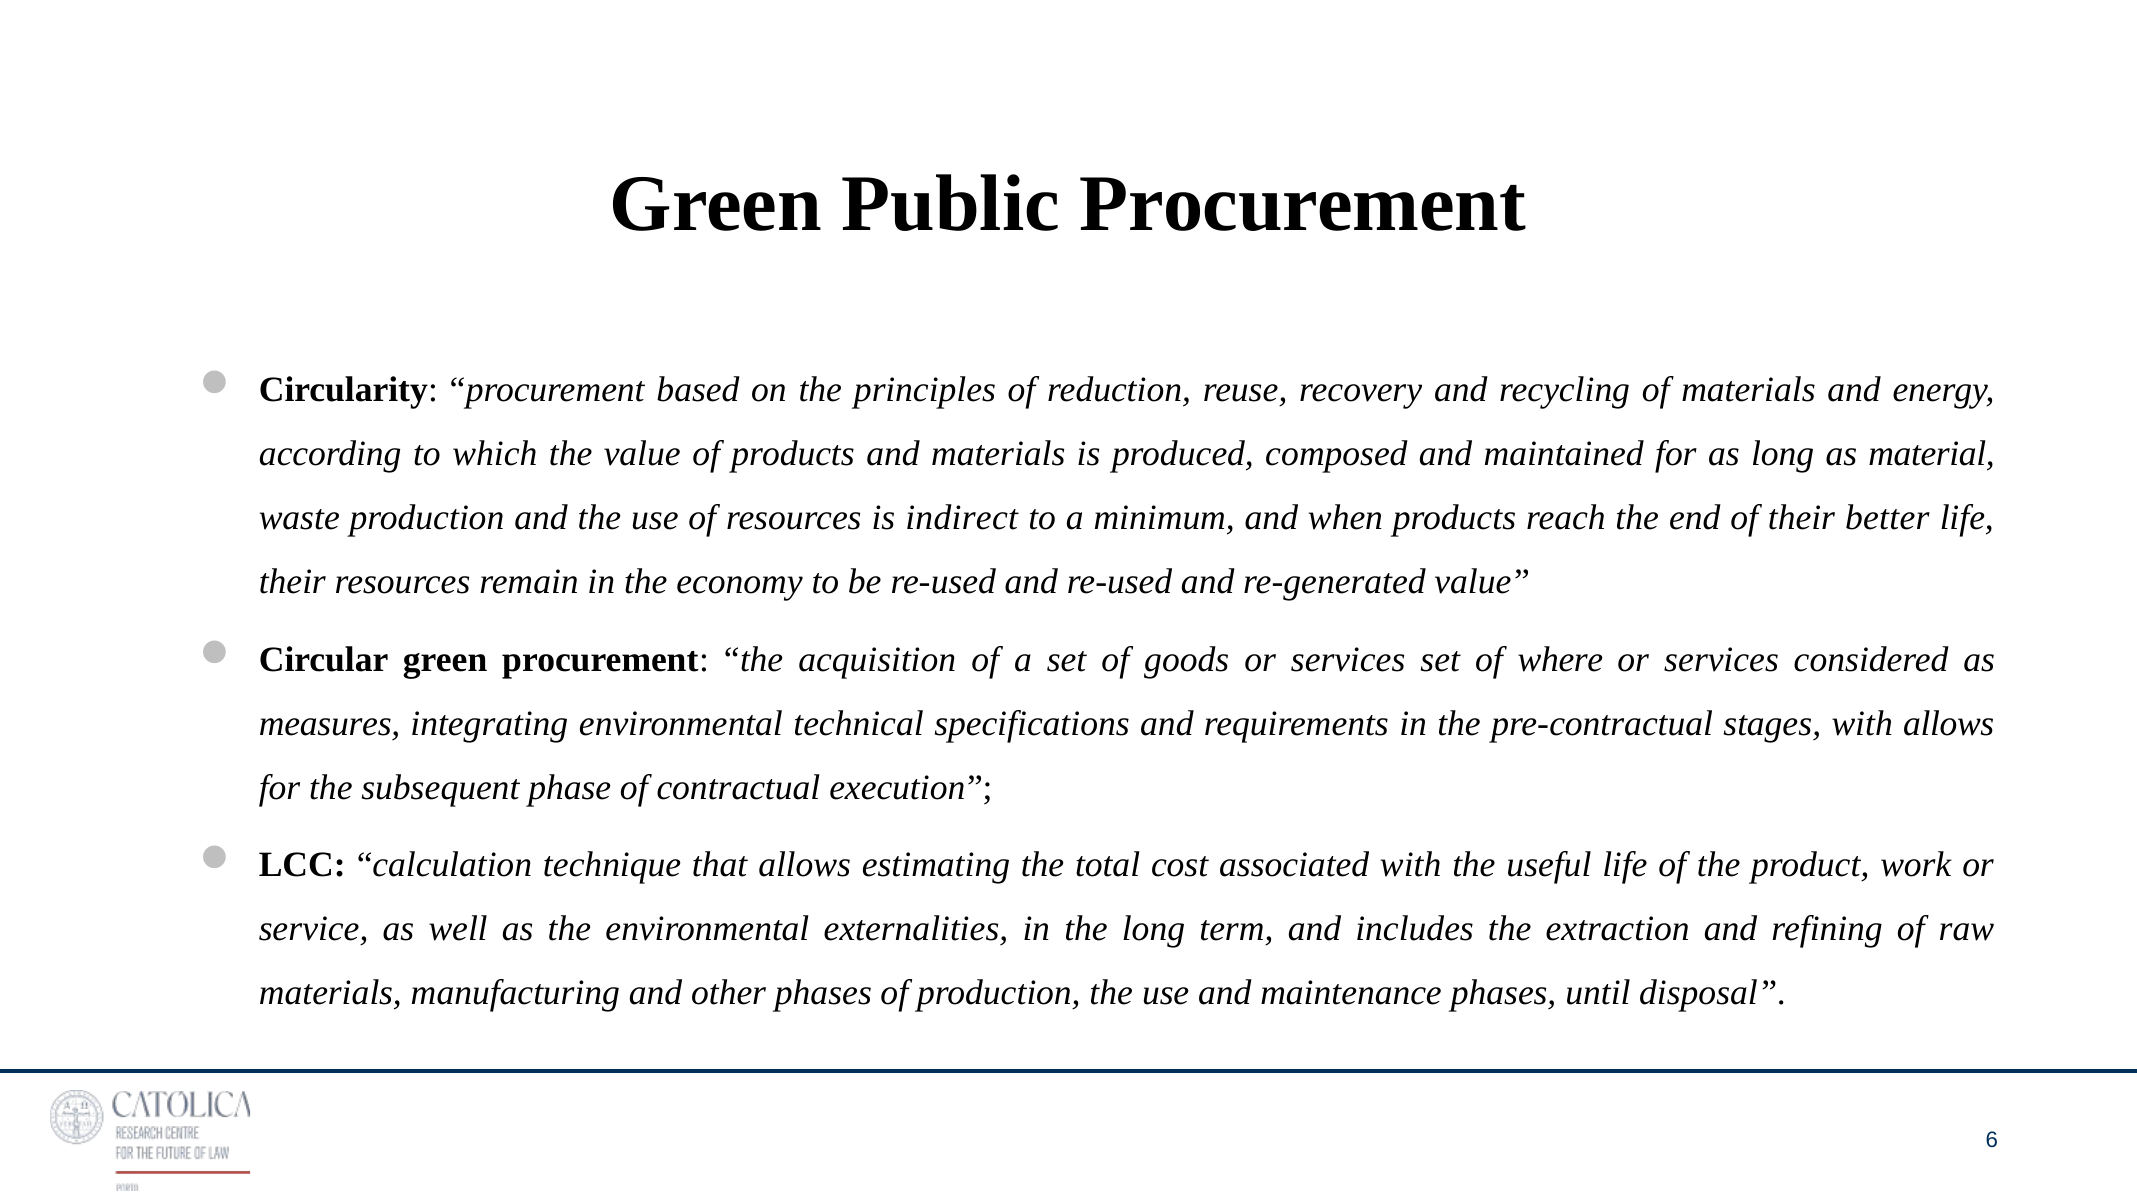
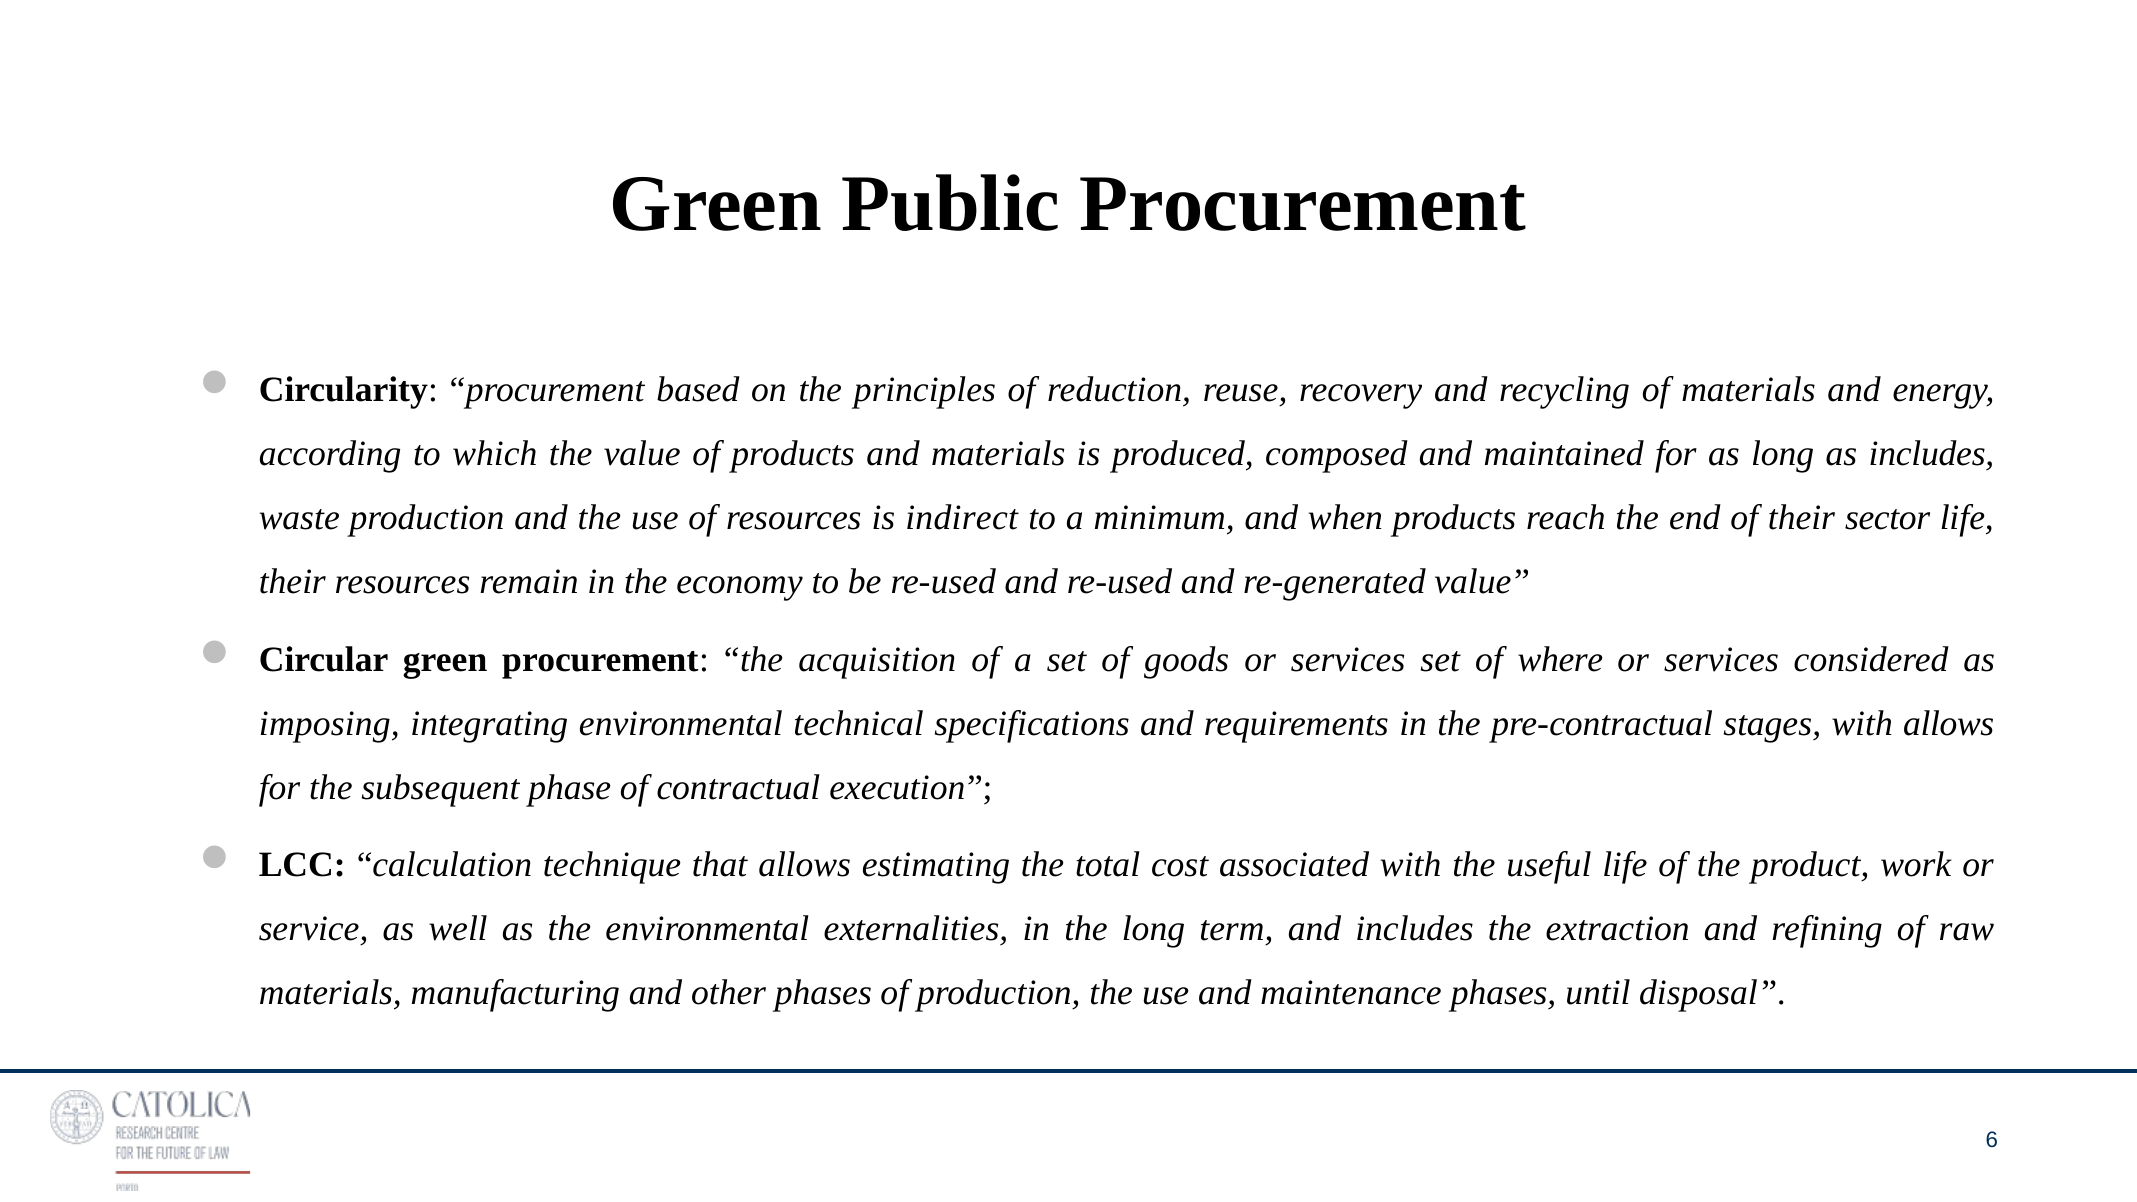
as material: material -> includes
better: better -> sector
measures: measures -> imposing
